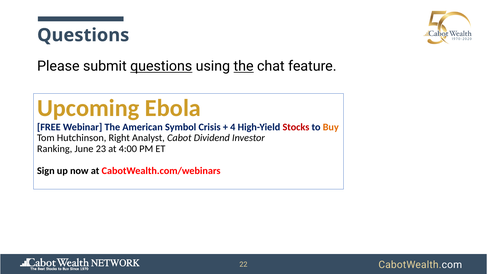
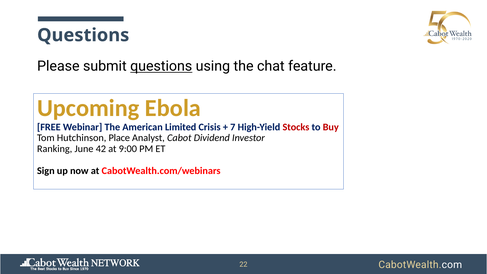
the at (244, 66) underline: present -> none
Symbol: Symbol -> Limited
4: 4 -> 7
Buy colour: orange -> red
Right: Right -> Place
23: 23 -> 42
4:00: 4:00 -> 9:00
